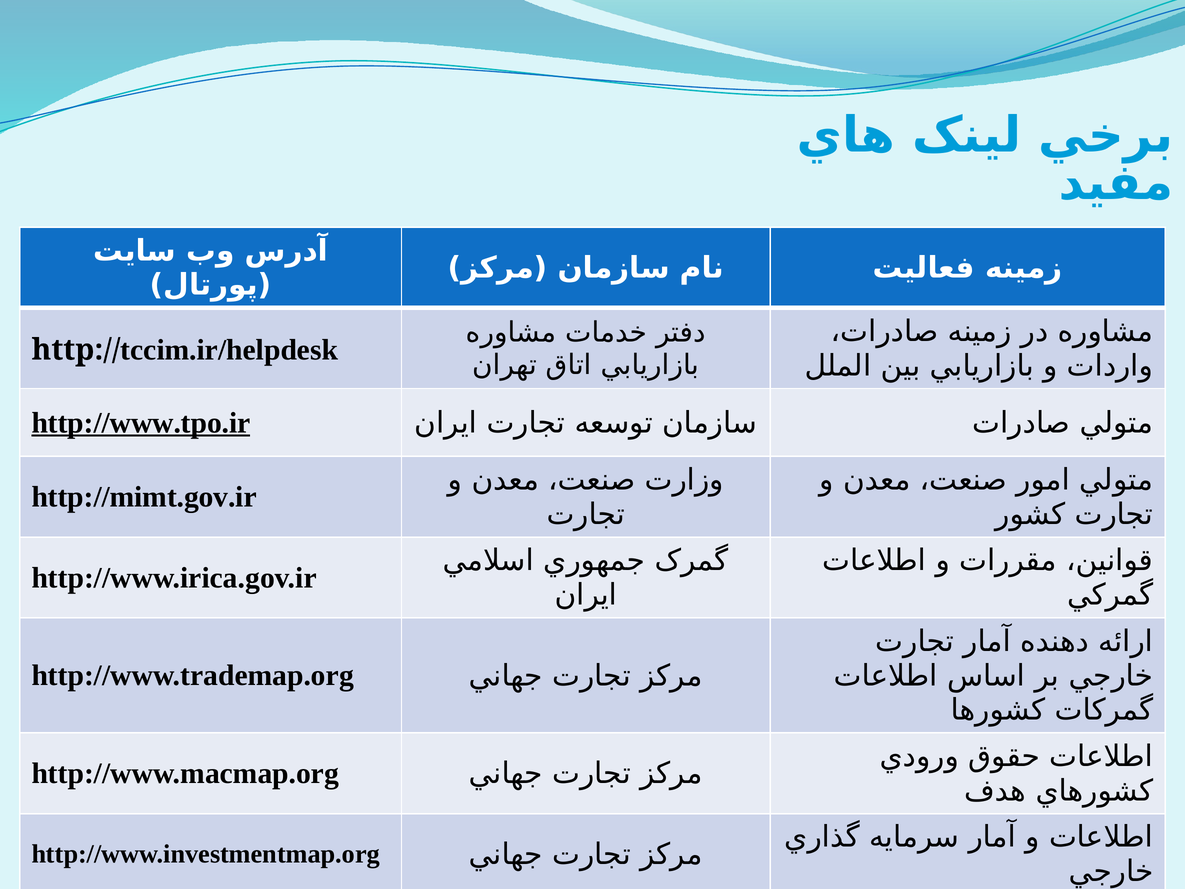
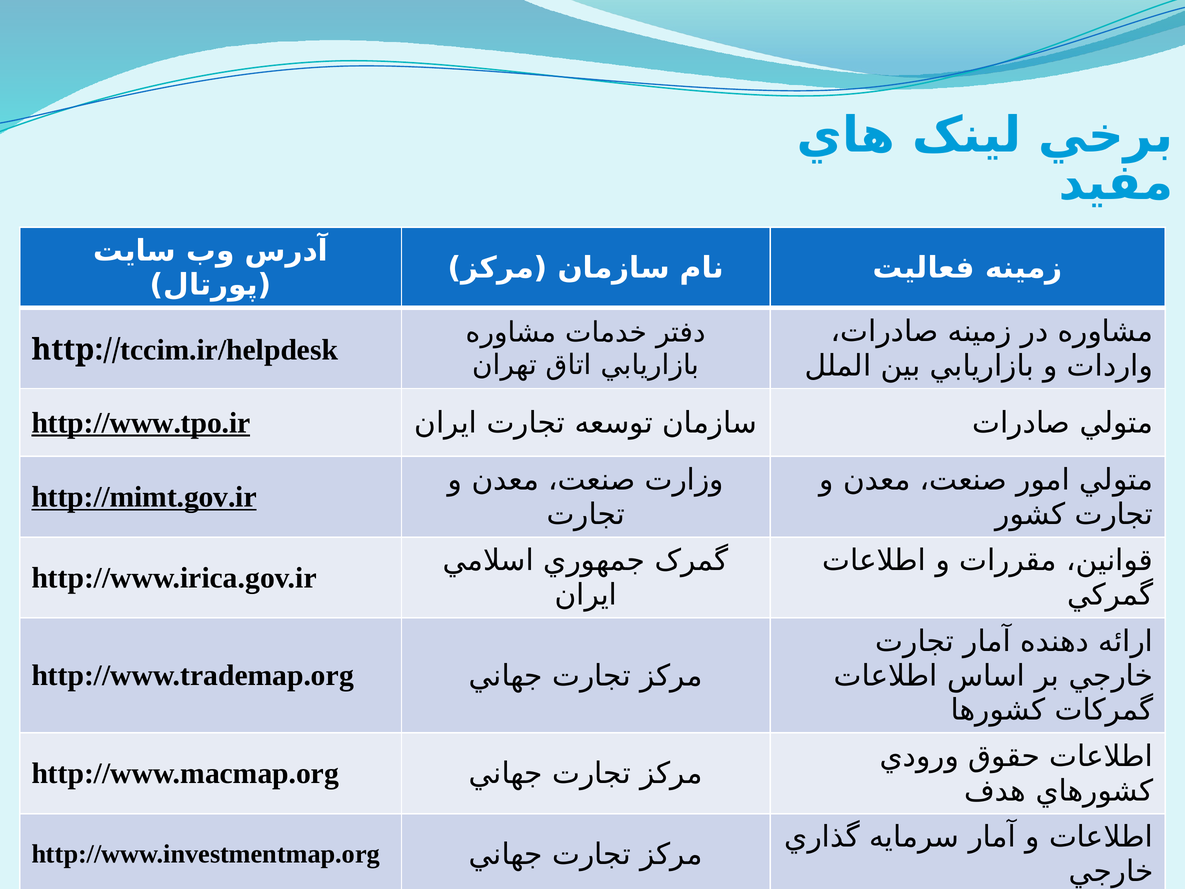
http://mimt.gov.ir underline: none -> present
